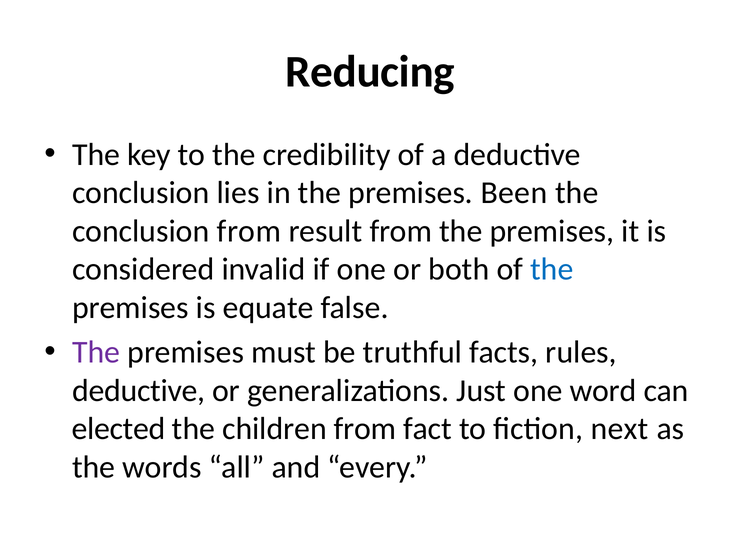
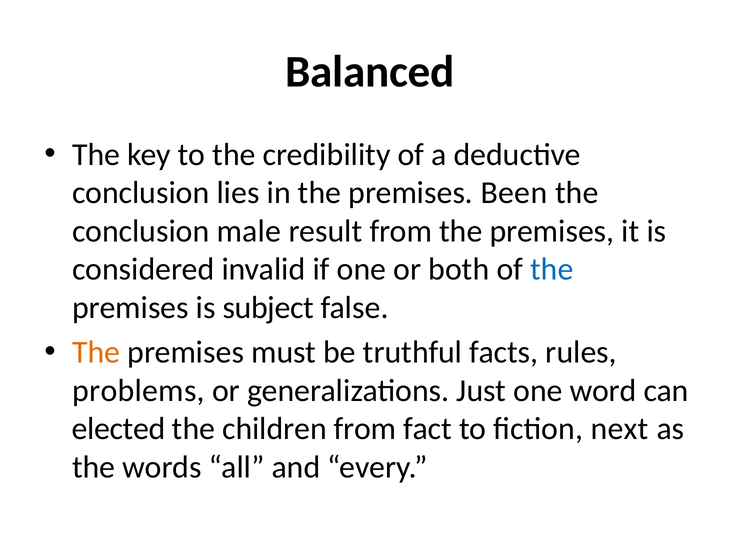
Reducing: Reducing -> Balanced
conclusion from: from -> male
equate: equate -> subject
The at (96, 352) colour: purple -> orange
deductive at (139, 391): deductive -> problems
